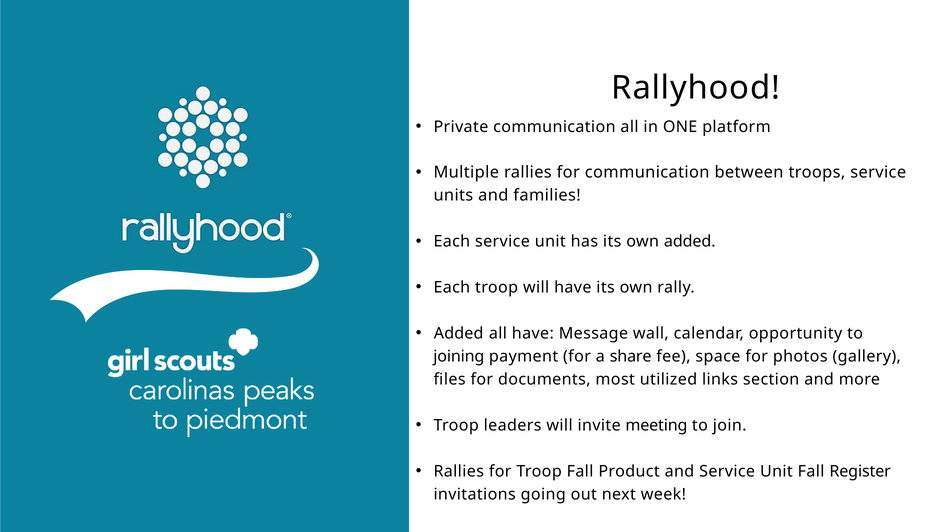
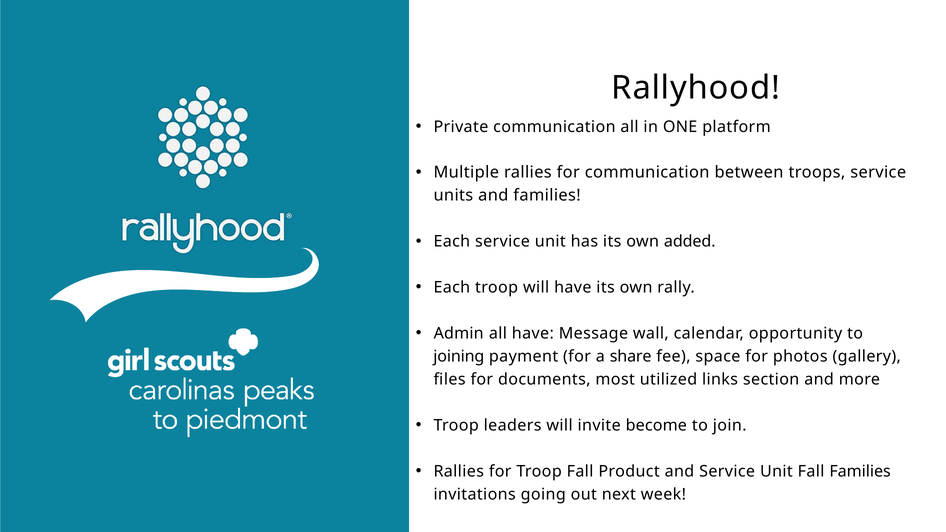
Added at (459, 334): Added -> Admin
meeting: meeting -> become
Fall Register: Register -> Families
